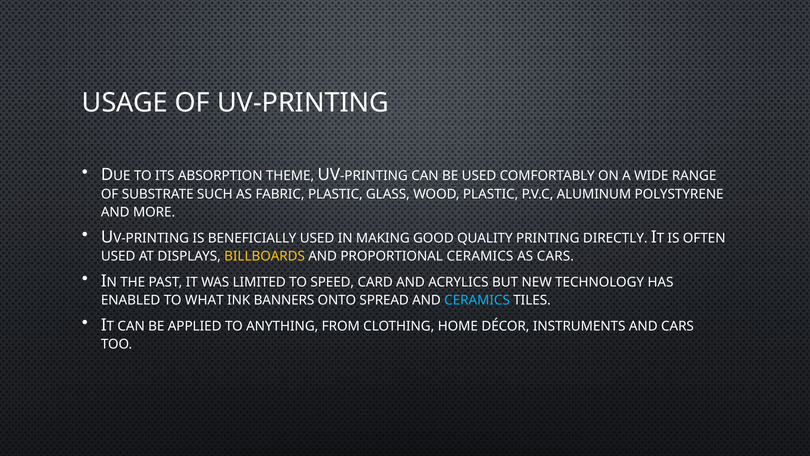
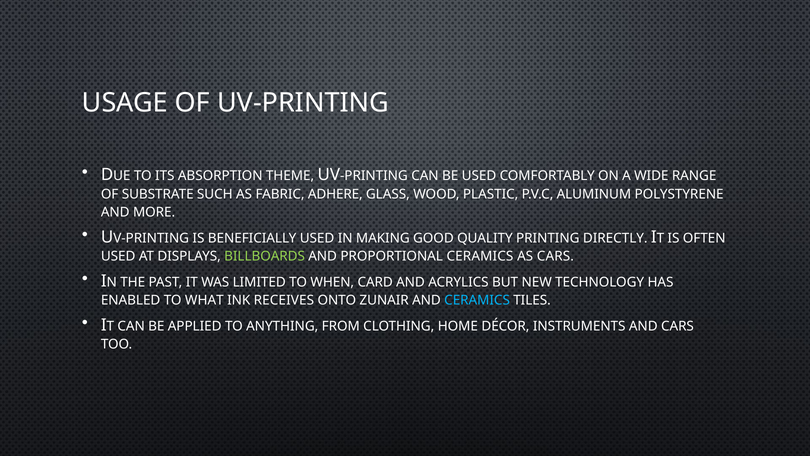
FABRIC PLASTIC: PLASTIC -> ADHERE
BILLBOARDS colour: yellow -> light green
SPEED: SPEED -> WHEN
BANNERS: BANNERS -> RECEIVES
SPREAD: SPREAD -> ZUNAIR
